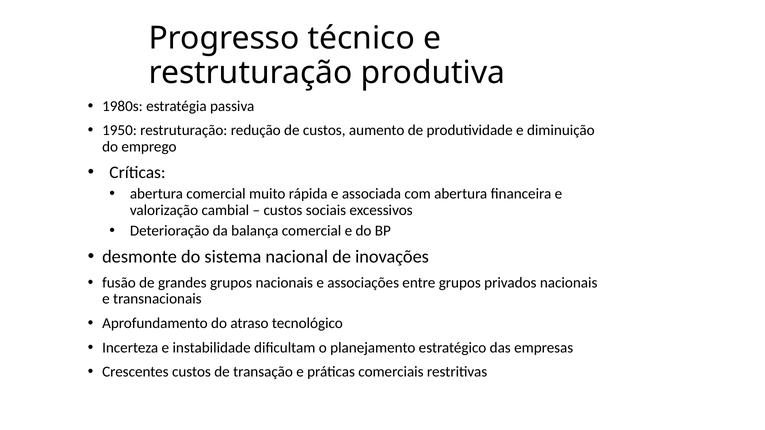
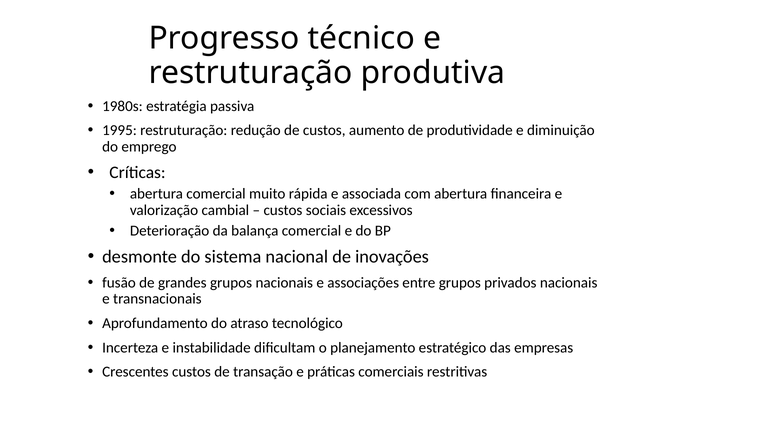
1950: 1950 -> 1995
